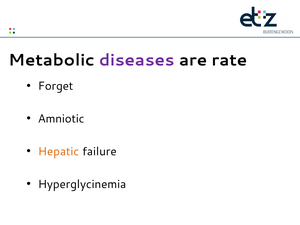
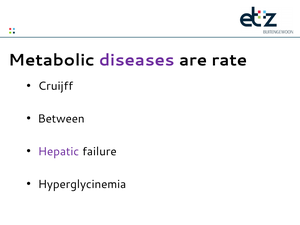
Forget: Forget -> Cruijff
Amniotic: Amniotic -> Between
Hepatic colour: orange -> purple
